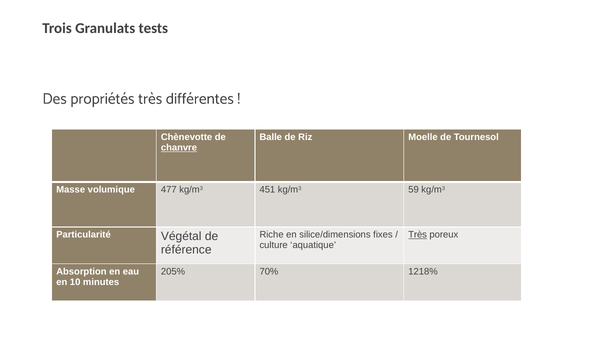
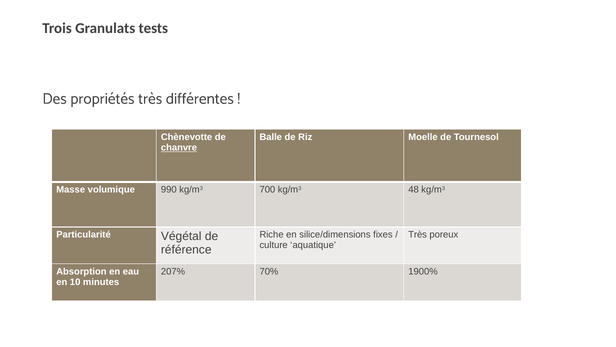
477: 477 -> 990
451: 451 -> 700
59: 59 -> 48
Très at (418, 234) underline: present -> none
205%: 205% -> 207%
1218%: 1218% -> 1900%
